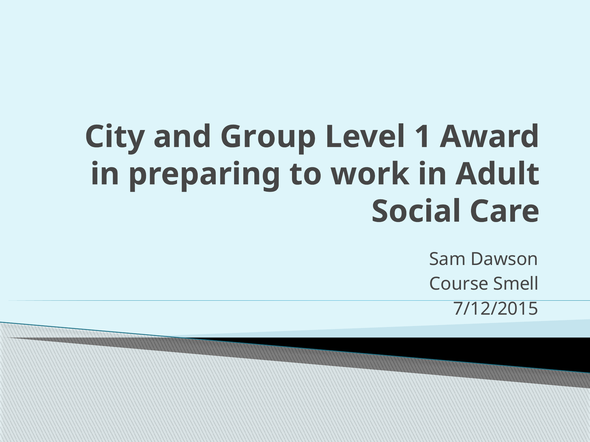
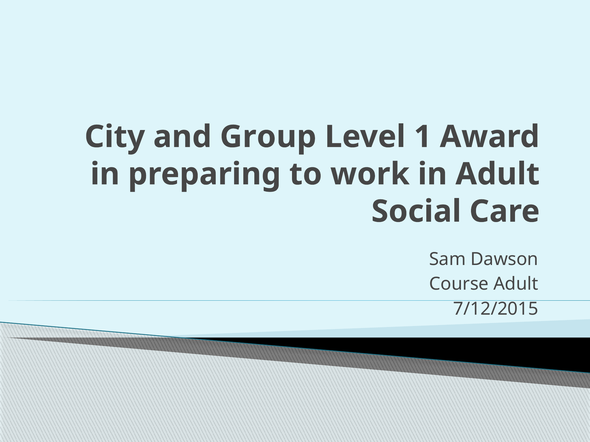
Course Smell: Smell -> Adult
